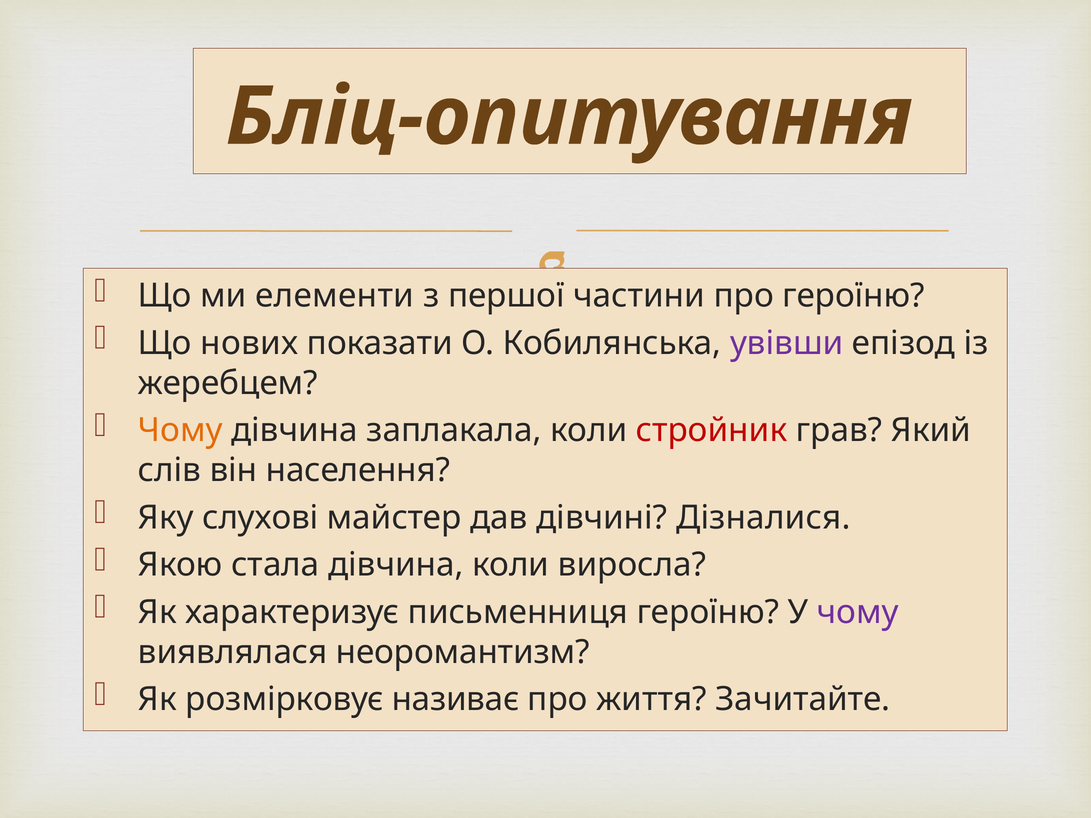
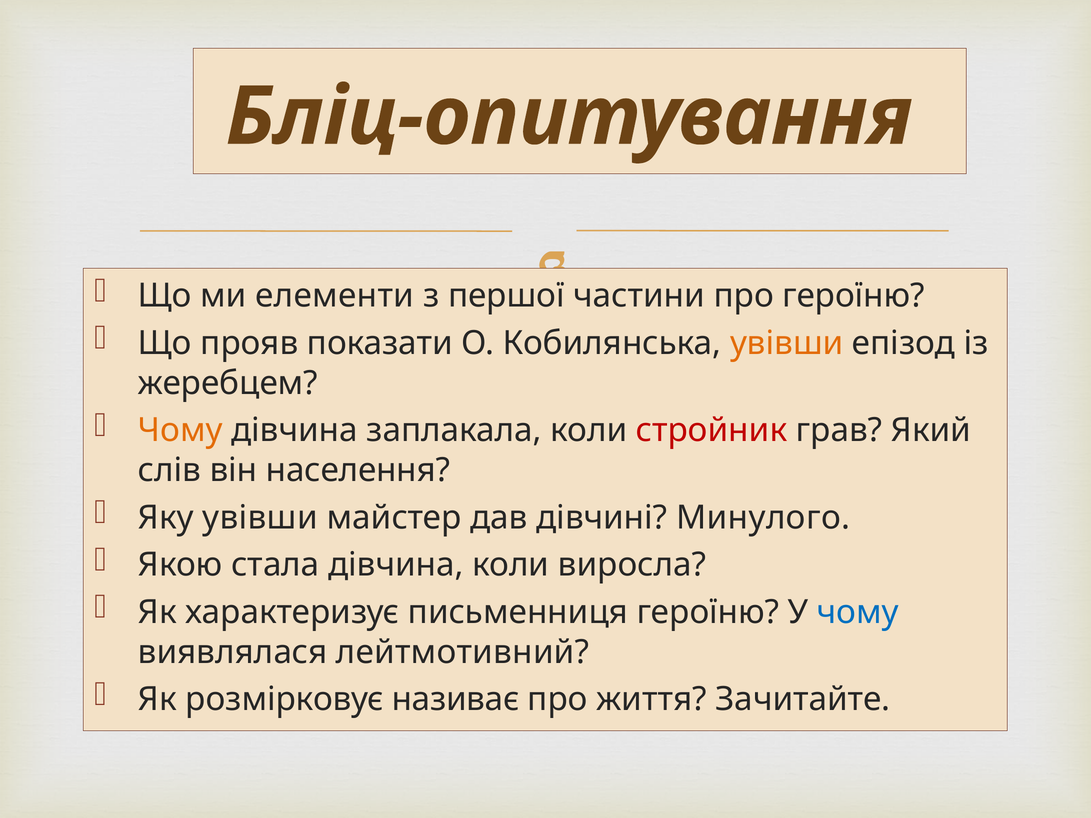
нових: нових -> прояв
увівши at (787, 343) colour: purple -> orange
Яку слухові: слухові -> увівши
Дізналися: Дізналися -> Минулого
чому at (858, 612) colour: purple -> blue
неоромантизм: неоромантизм -> лейтмотивний
